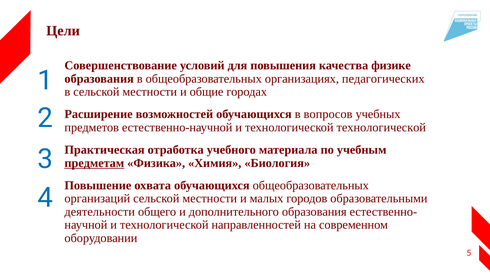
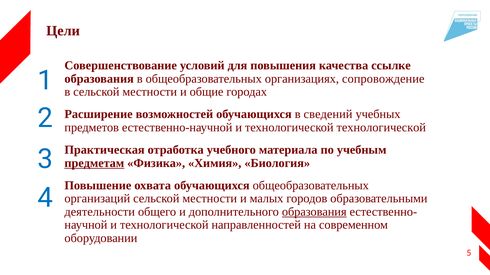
физике: физике -> ссылке
педагогических: педагогических -> сопровождение
вопросов: вопросов -> сведений
образования at (314, 212) underline: none -> present
